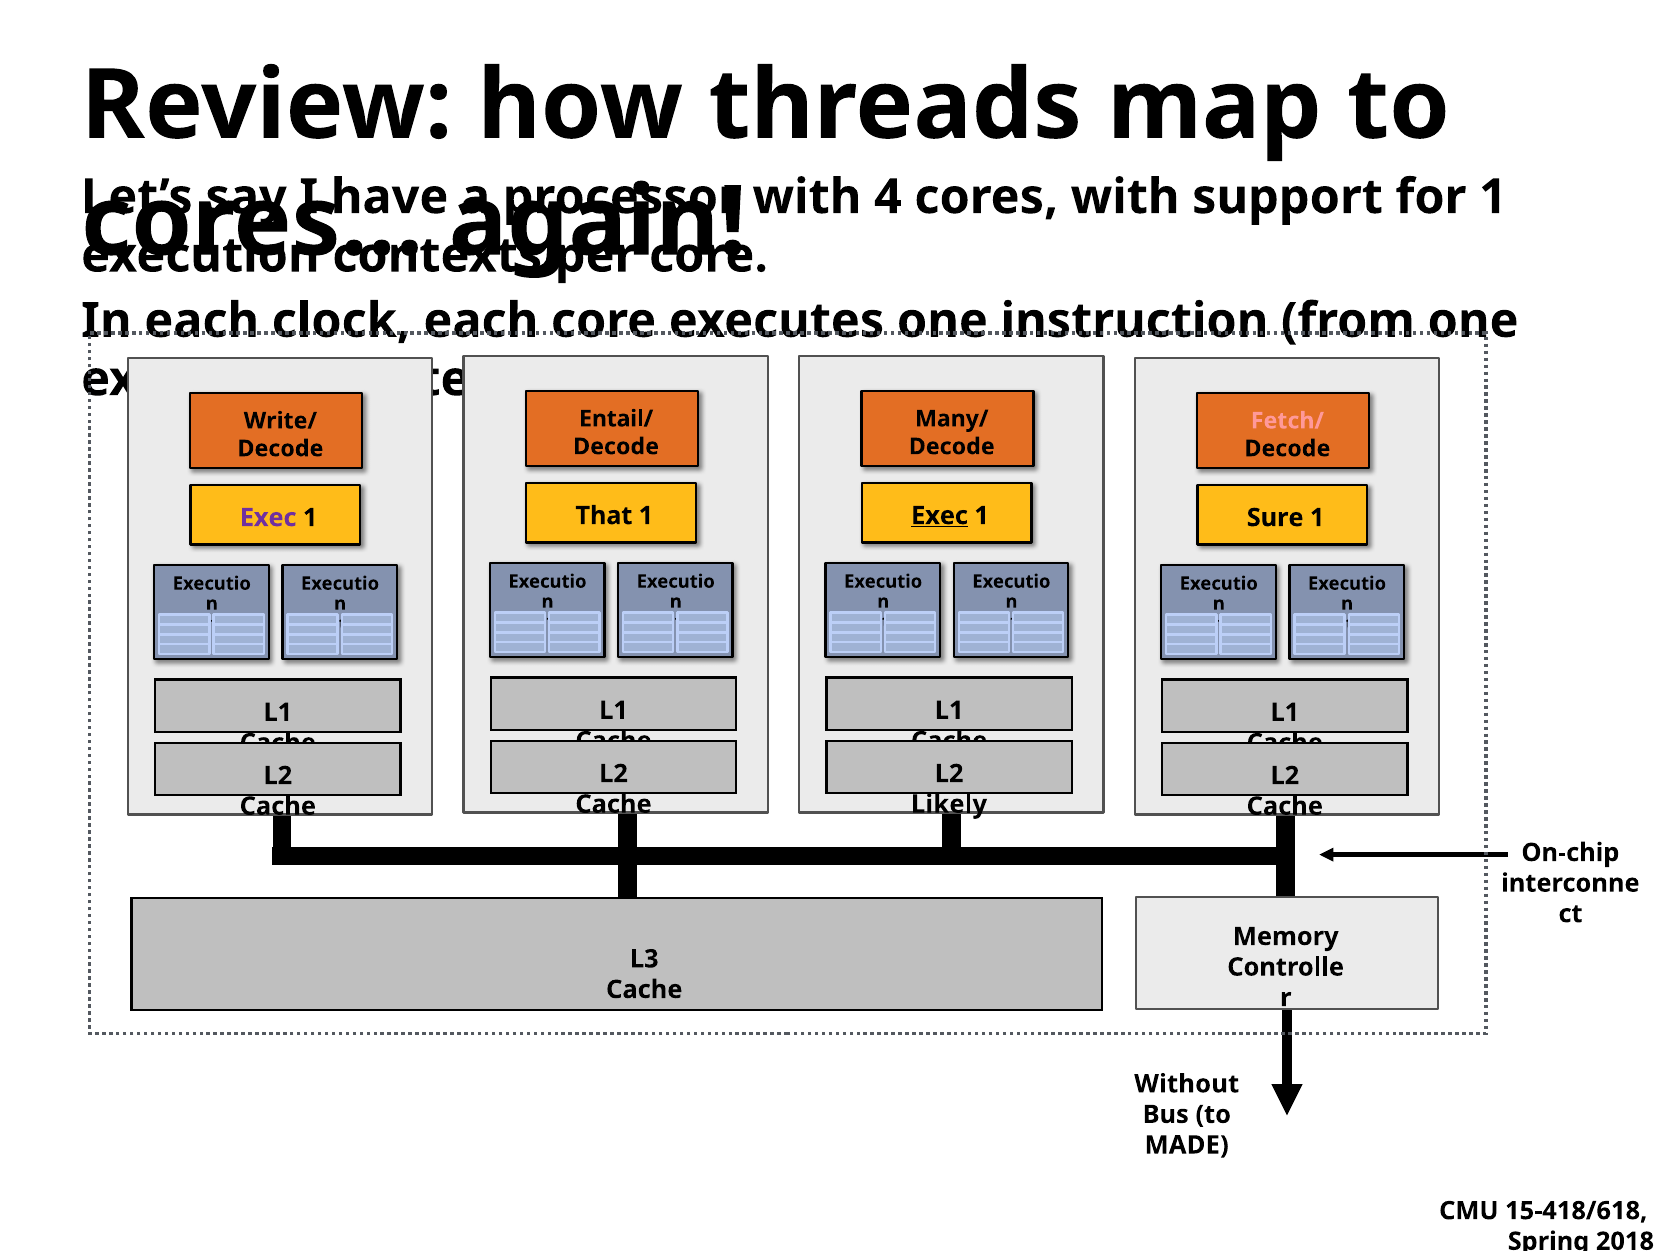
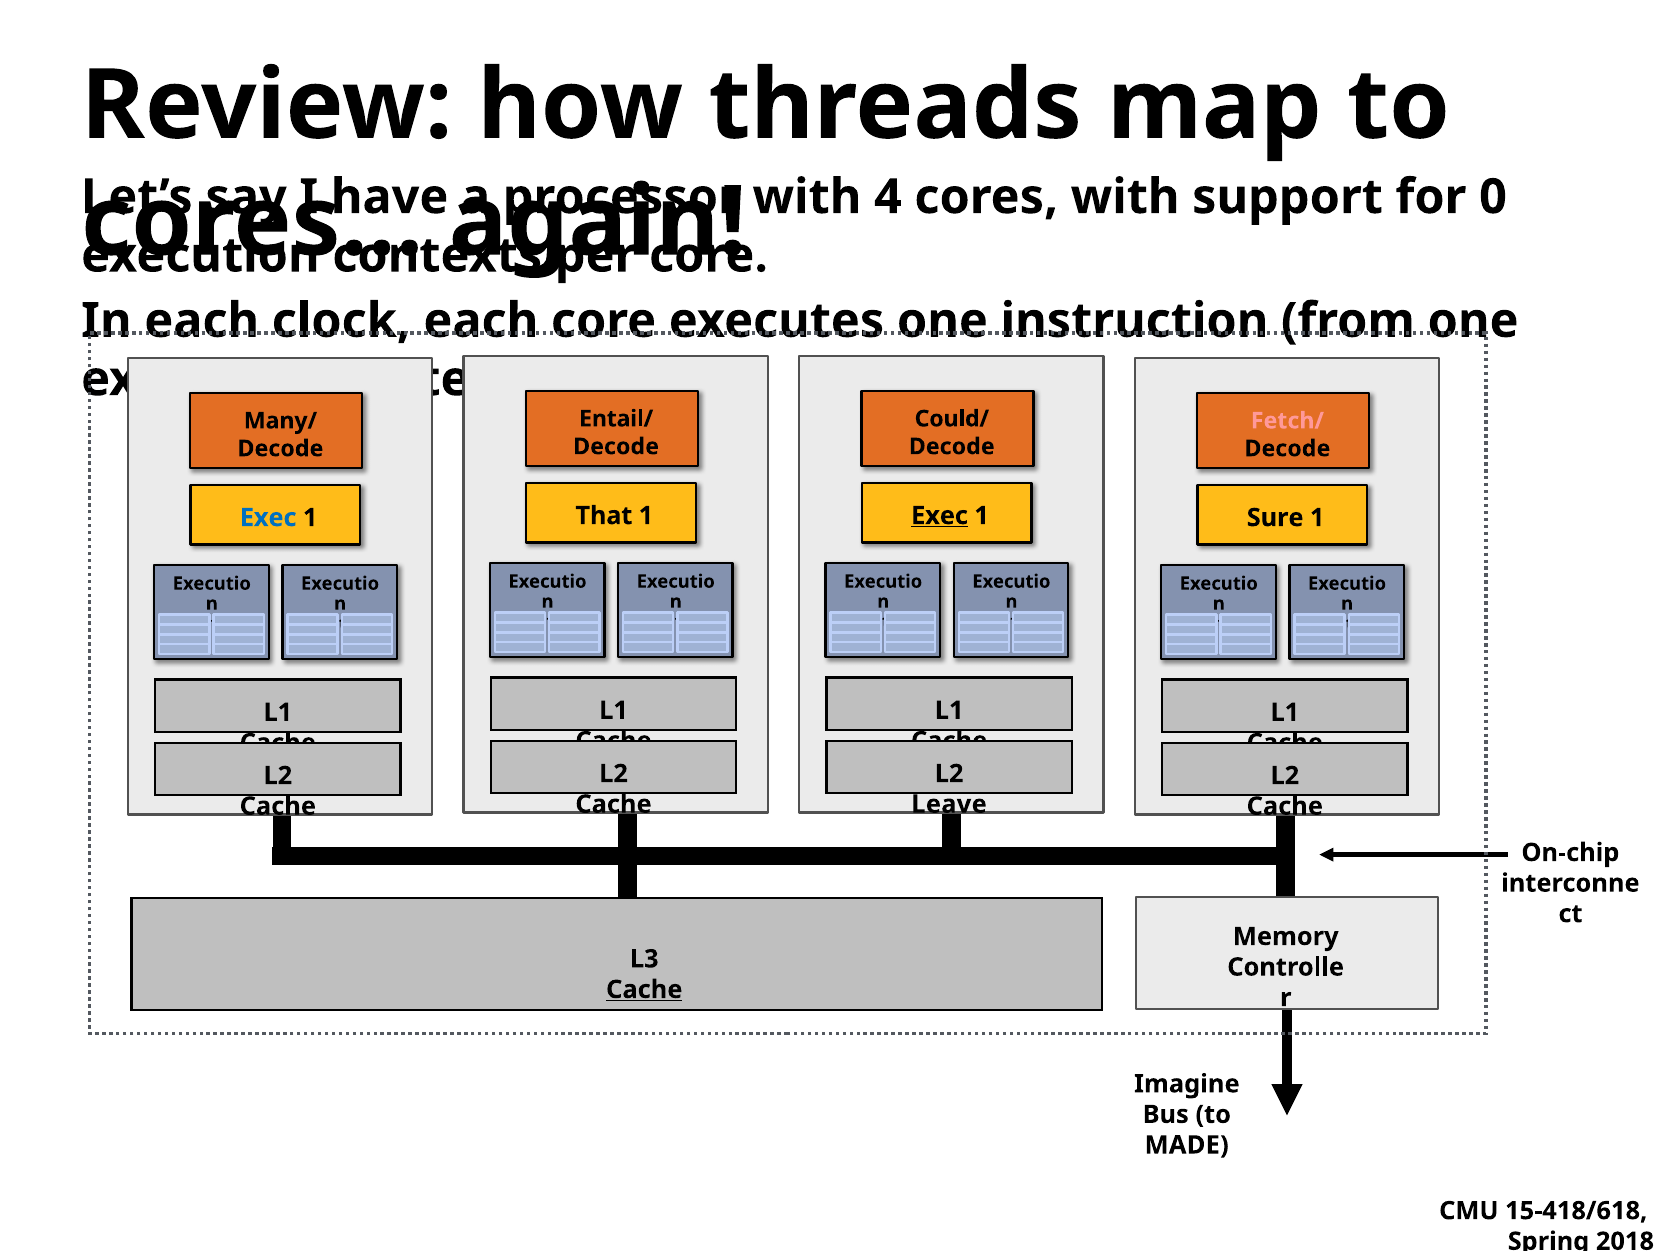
for 1: 1 -> 0
Many/: Many/ -> Could/
Write/: Write/ -> Many/
Exec at (268, 518) colour: purple -> blue
Likely: Likely -> Leave
Cache at (644, 990) underline: none -> present
Without: Without -> Imagine
